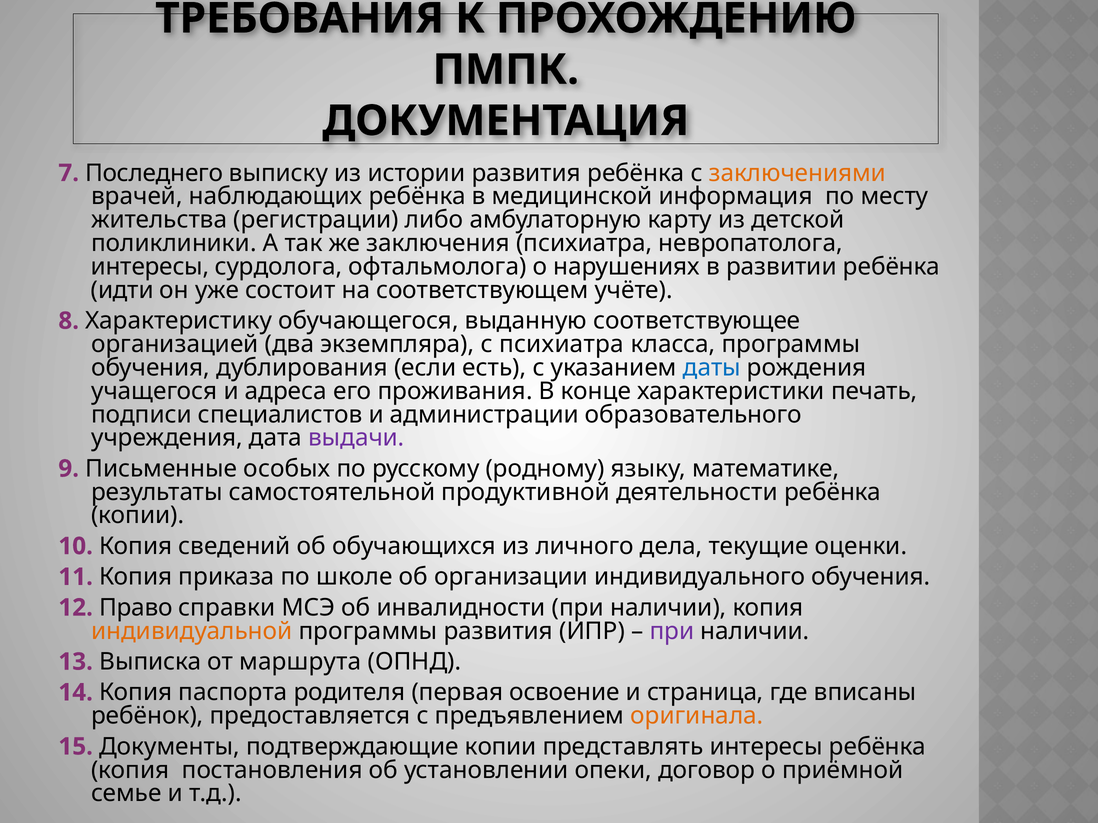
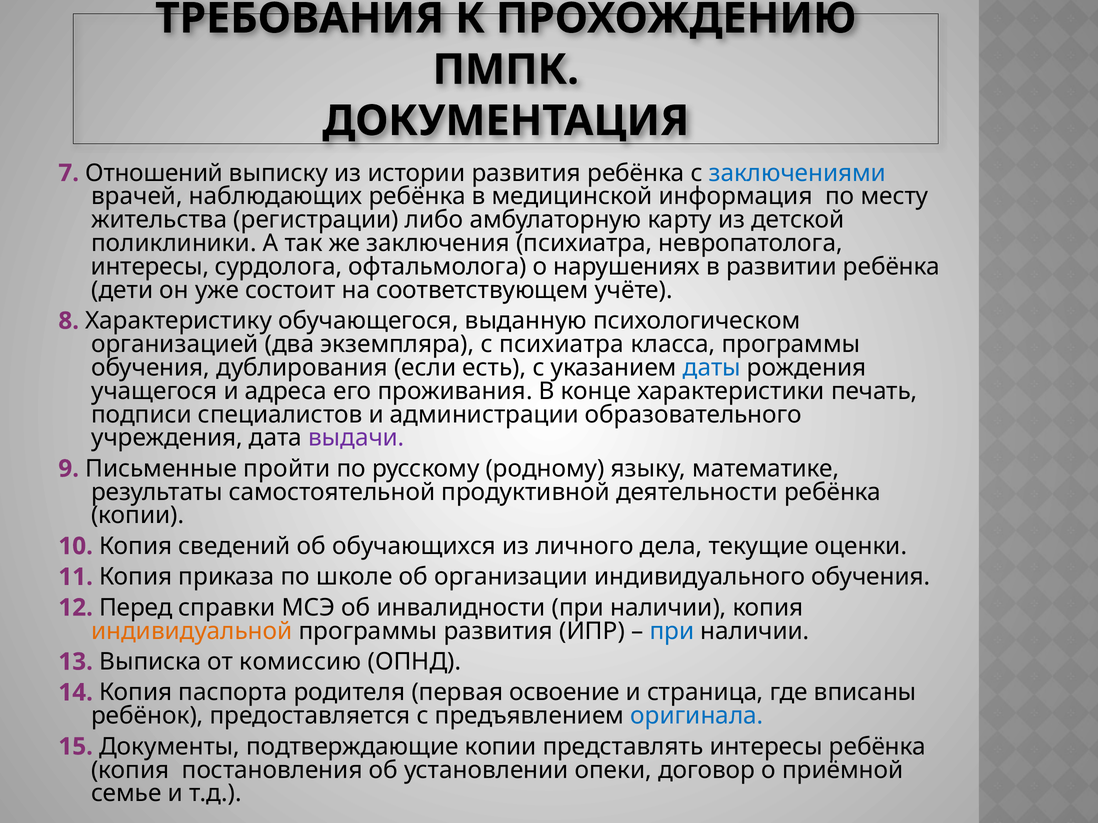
Последнего: Последнего -> Отношений
заключениями colour: orange -> blue
идти: идти -> дети
соответствующее: соответствующее -> психологическом
особых: особых -> пройти
Право: Право -> Перед
при at (672, 631) colour: purple -> blue
маршрута: маршрута -> комиссию
оригинала colour: orange -> blue
